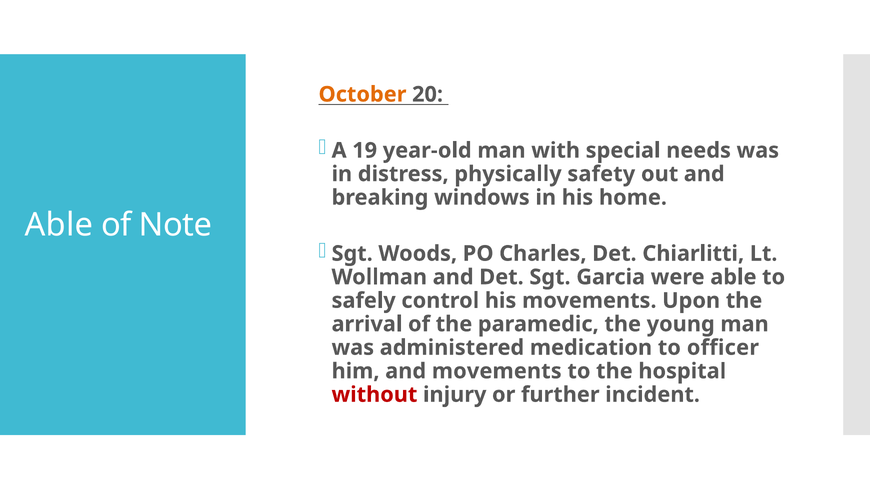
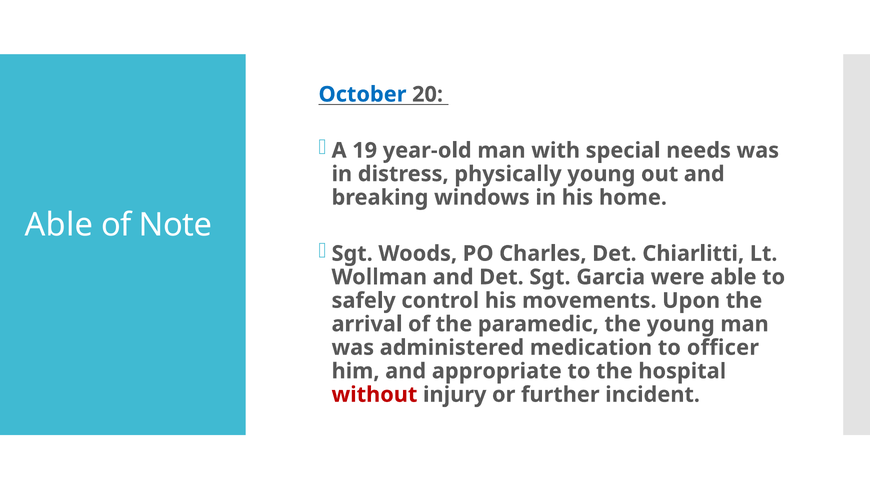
October colour: orange -> blue
physically safety: safety -> young
and movements: movements -> appropriate
